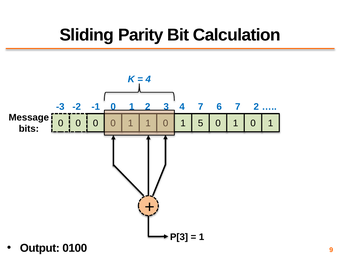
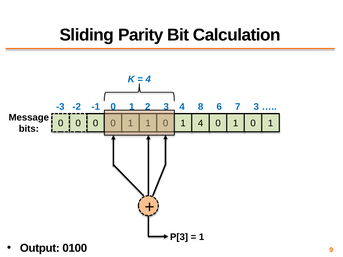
4 7: 7 -> 8
7 2: 2 -> 3
1 5: 5 -> 4
